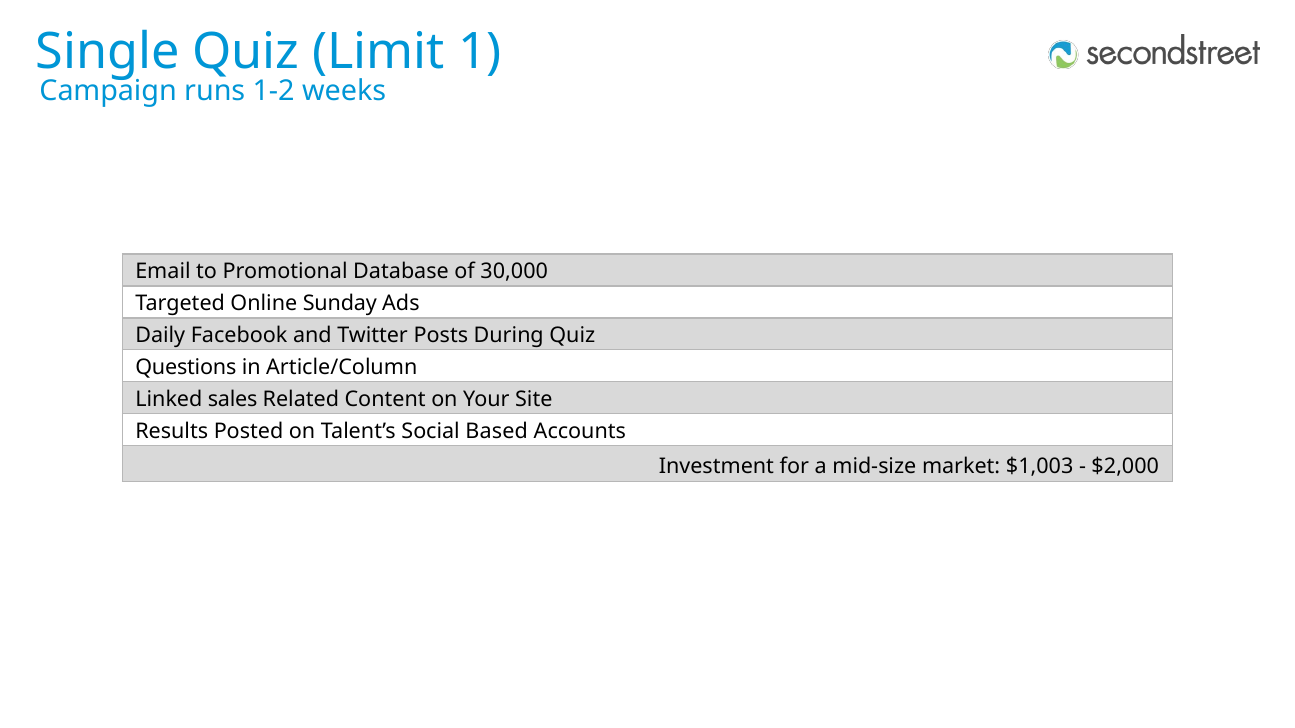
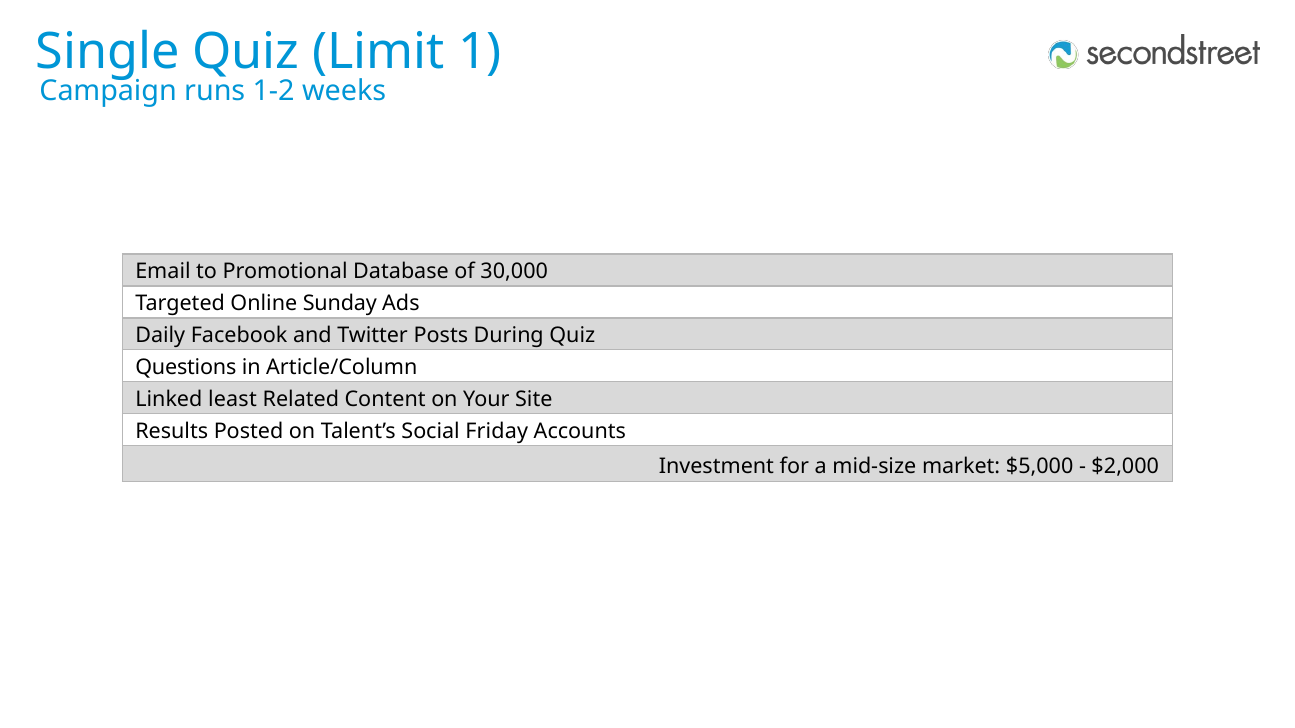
sales: sales -> least
Based: Based -> Friday
$1,003: $1,003 -> $5,000
